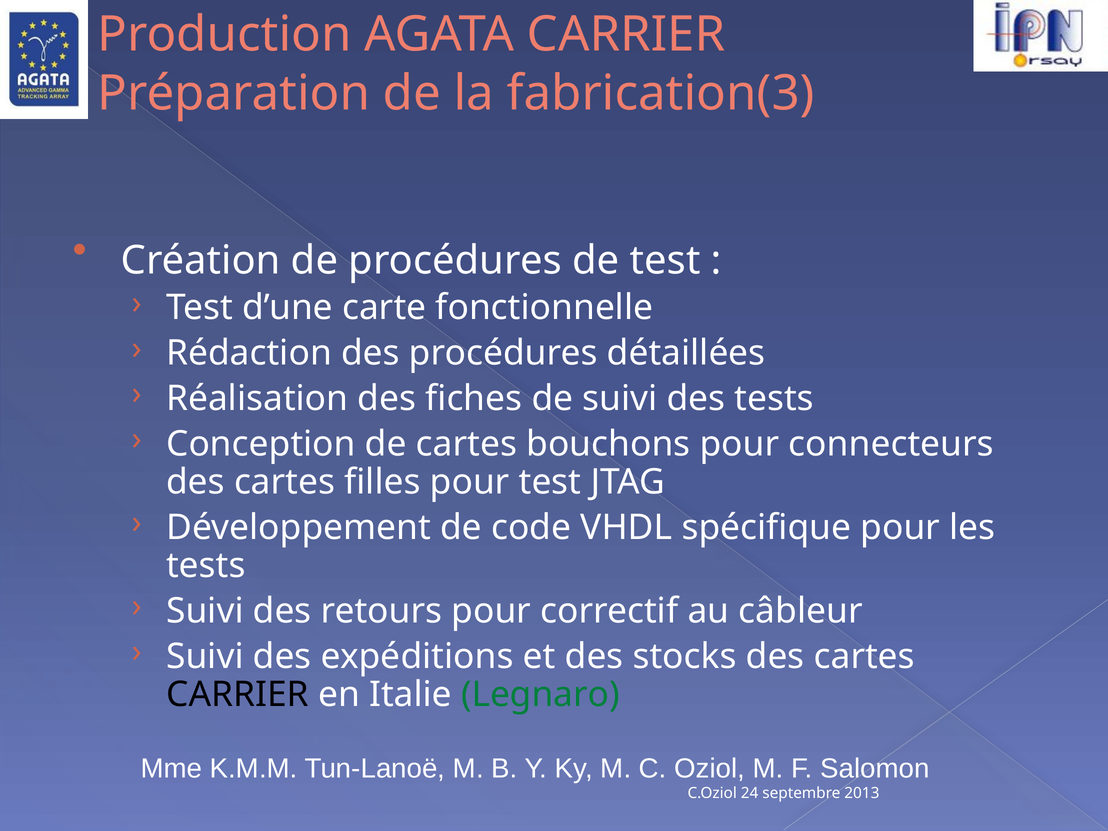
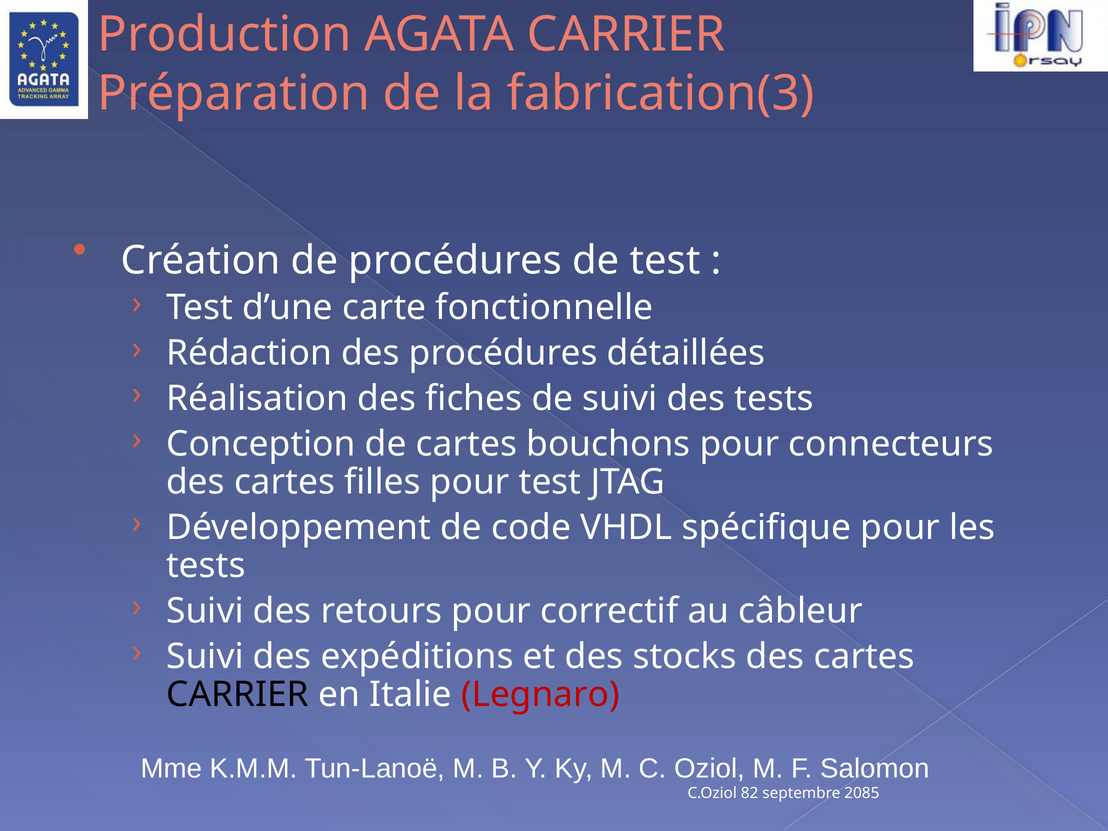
Legnaro colour: green -> red
24: 24 -> 82
2013: 2013 -> 2085
